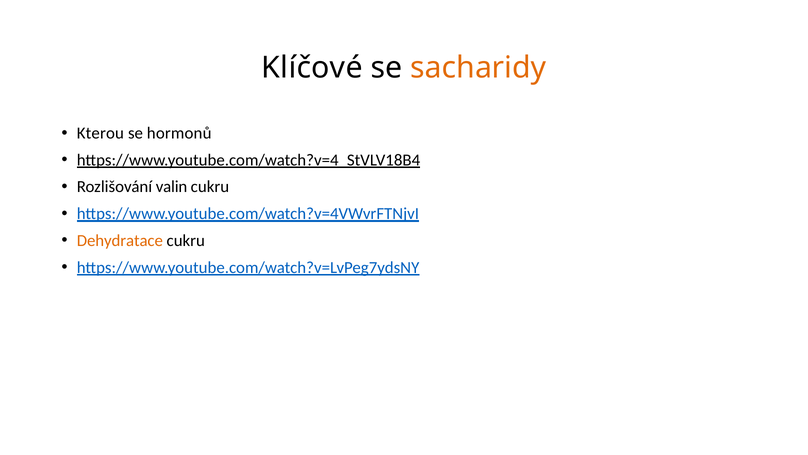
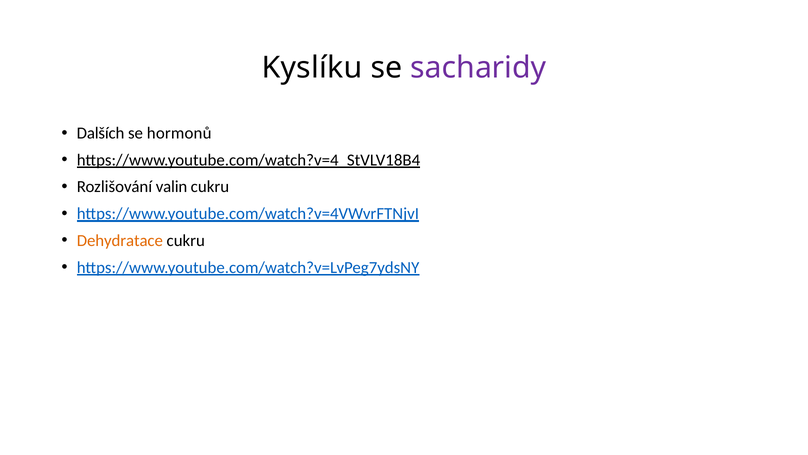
Klíčové: Klíčové -> Kyslíku
sacharidy colour: orange -> purple
Kterou: Kterou -> Dalších
